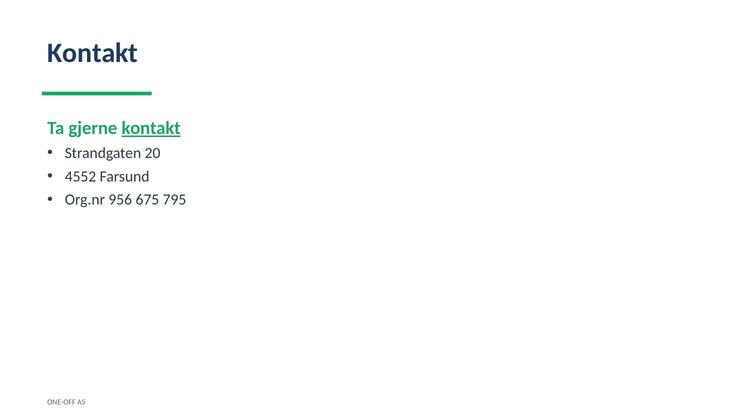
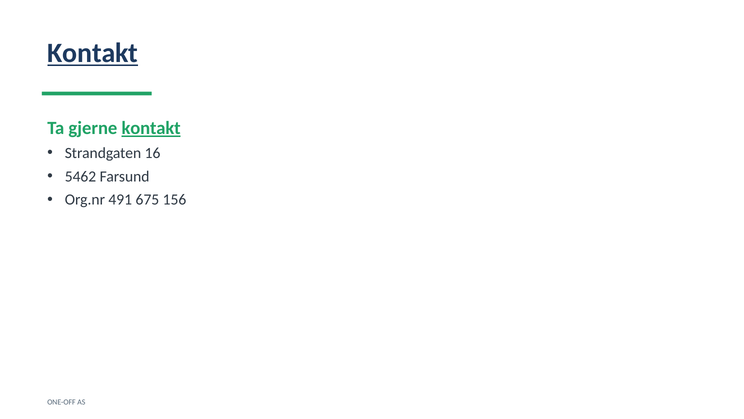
Kontakt at (93, 53) underline: none -> present
20: 20 -> 16
4552: 4552 -> 5462
956: 956 -> 491
795: 795 -> 156
